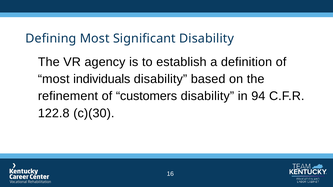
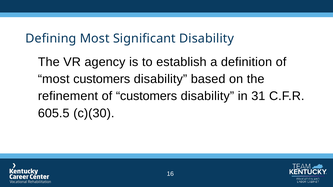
most individuals: individuals -> customers
94: 94 -> 31
122.8: 122.8 -> 605.5
